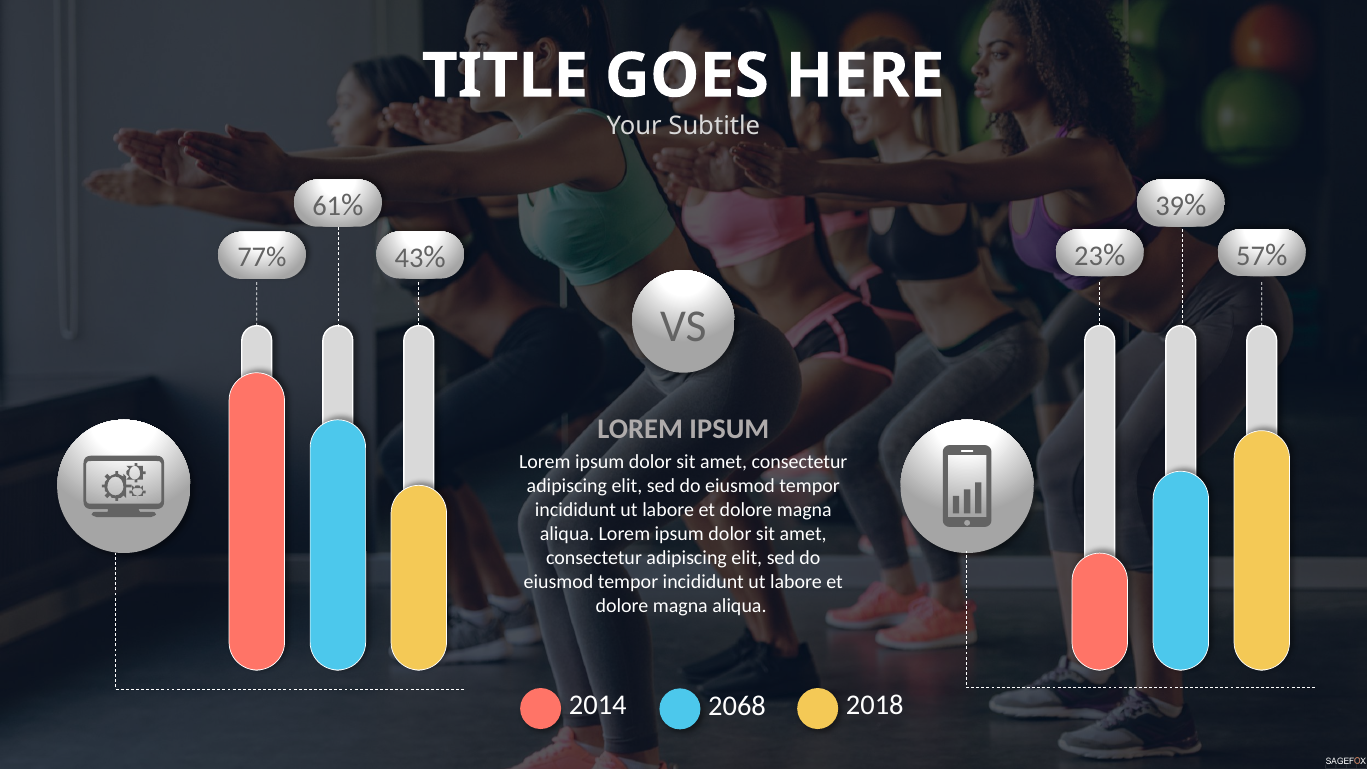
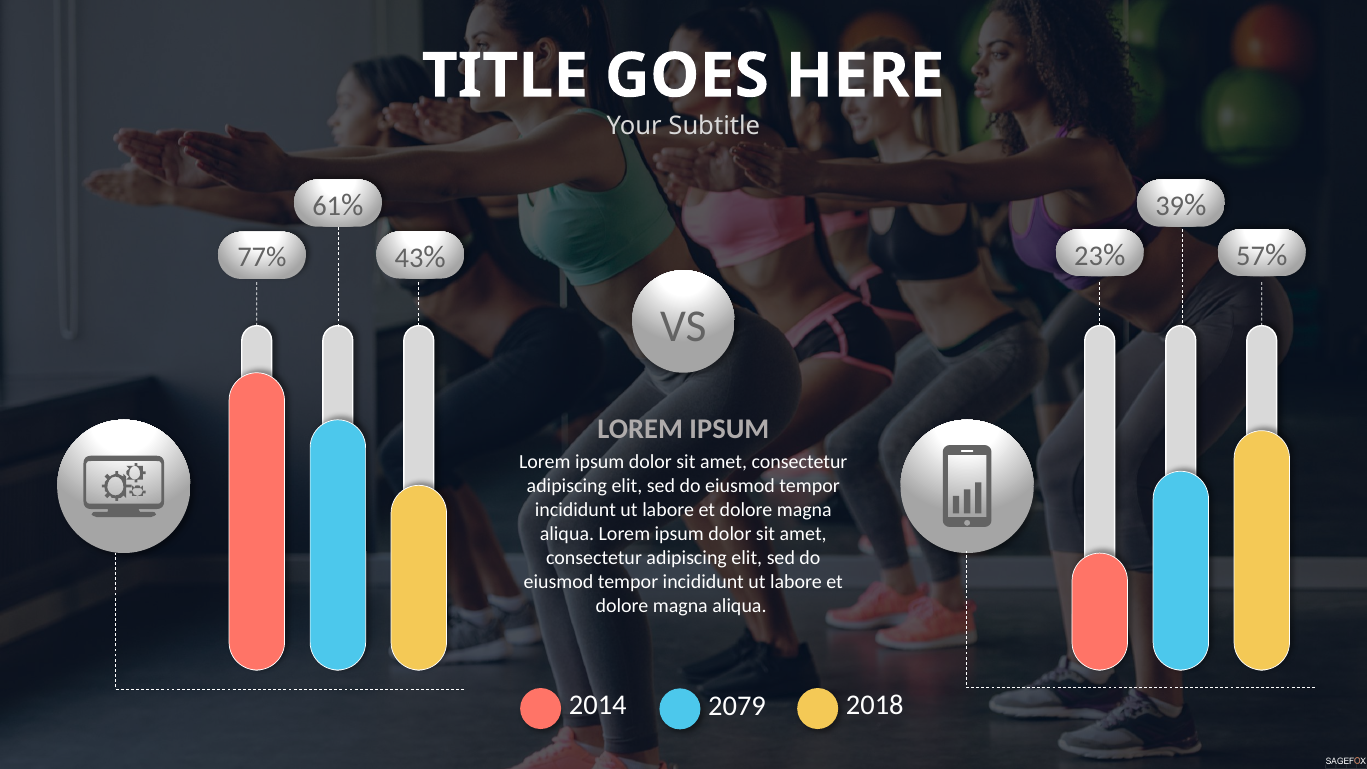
2068: 2068 -> 2079
